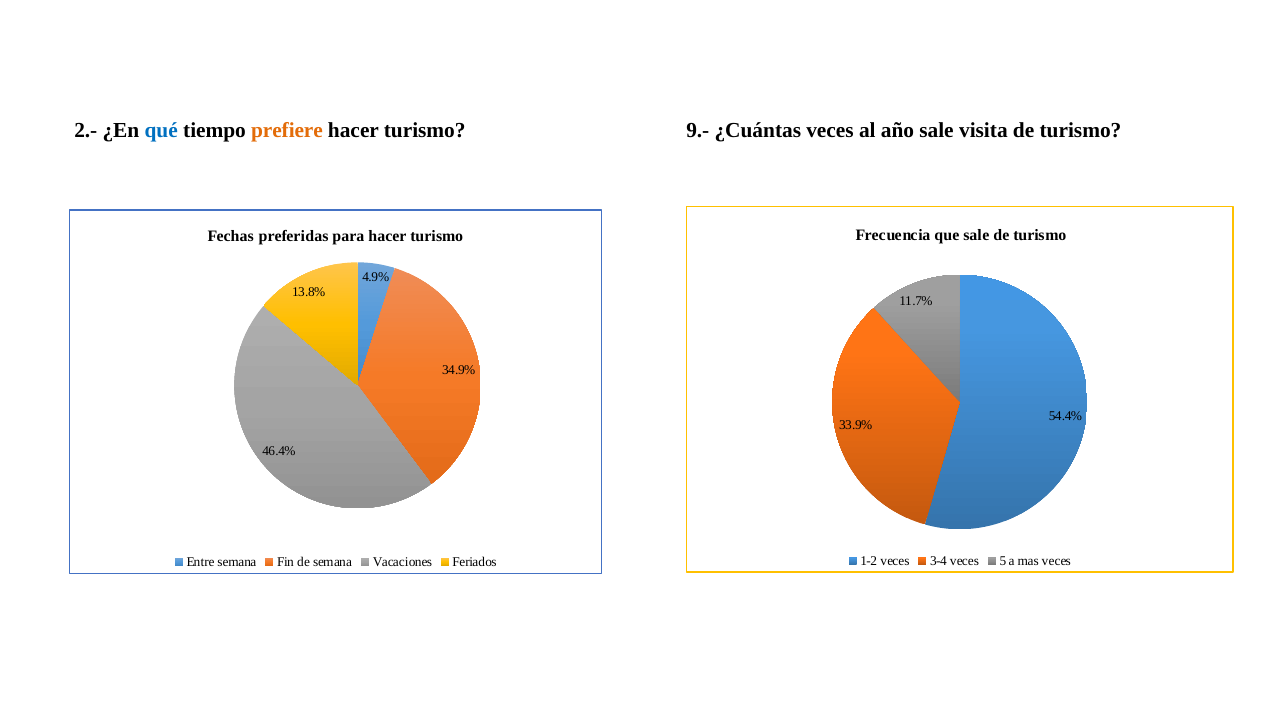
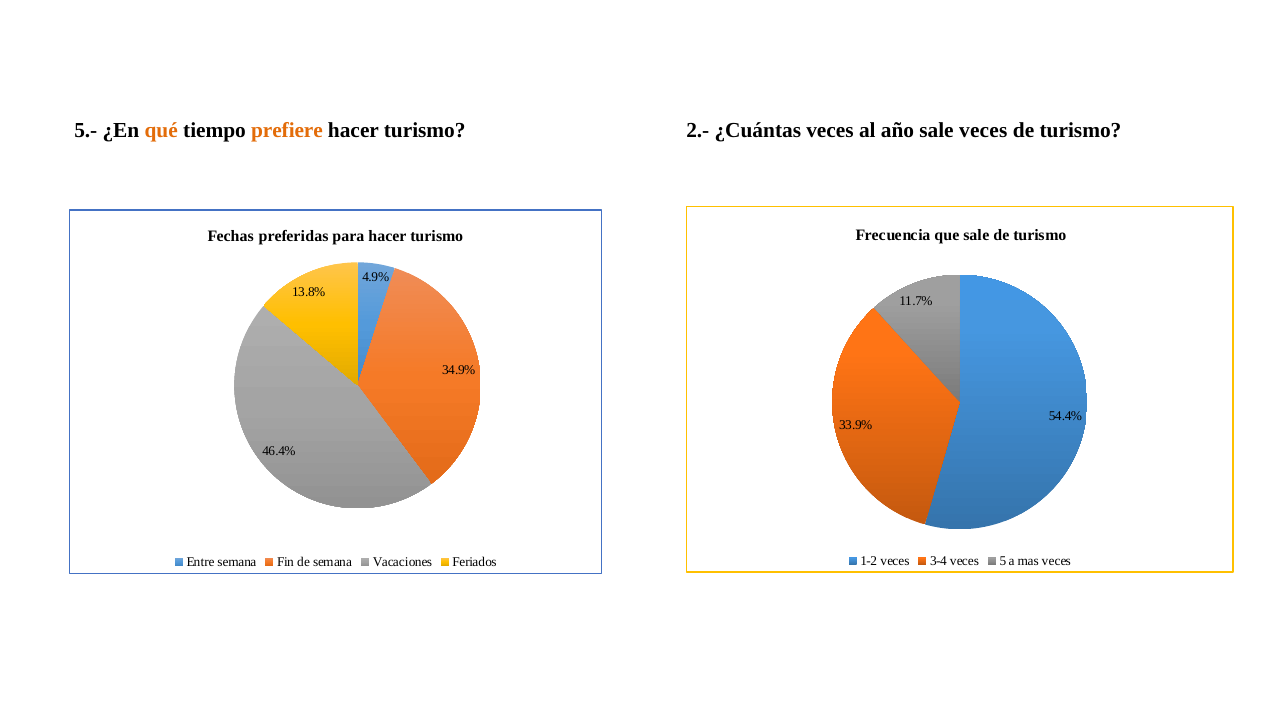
2.-: 2.- -> 5.-
qué colour: blue -> orange
9.-: 9.- -> 2.-
sale visita: visita -> veces
